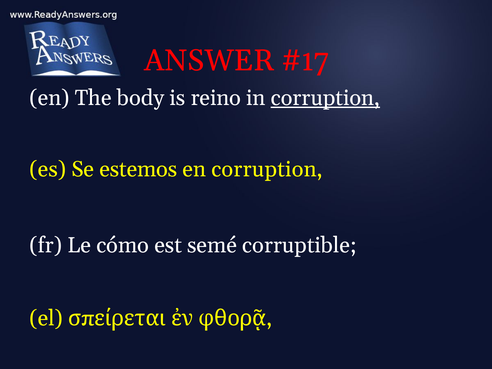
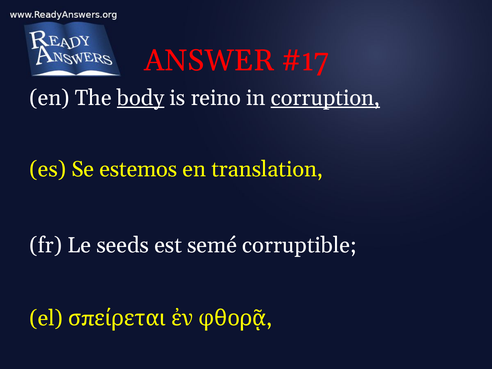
body underline: none -> present
en corruption: corruption -> translation
cómo: cómo -> seeds
